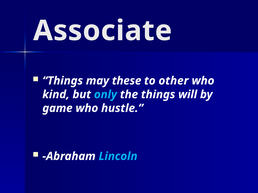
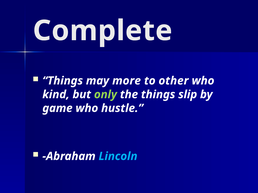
Associate: Associate -> Complete
these: these -> more
only colour: light blue -> light green
will: will -> slip
